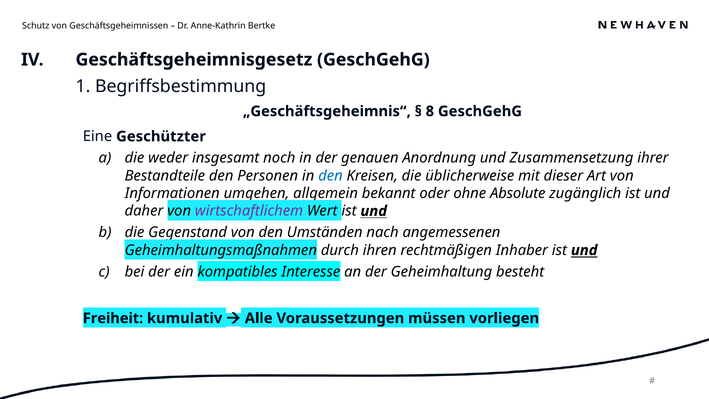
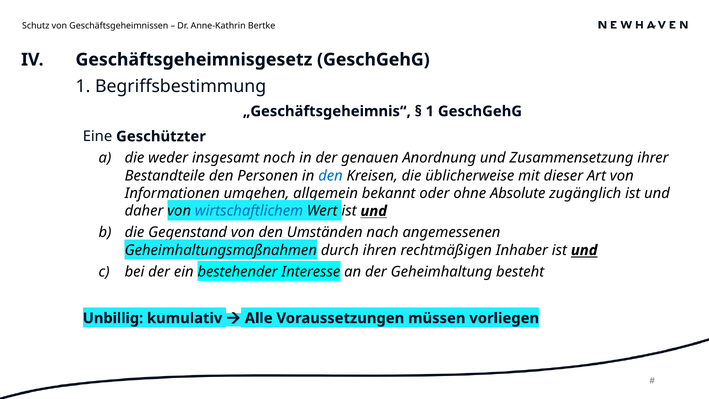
8 at (430, 111): 8 -> 1
wirtschaftlichem colour: purple -> blue
kompatibles: kompatibles -> bestehender
Freiheit: Freiheit -> Unbillig
